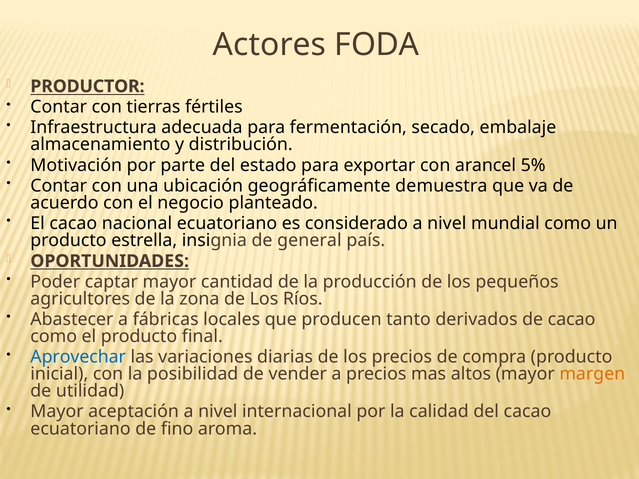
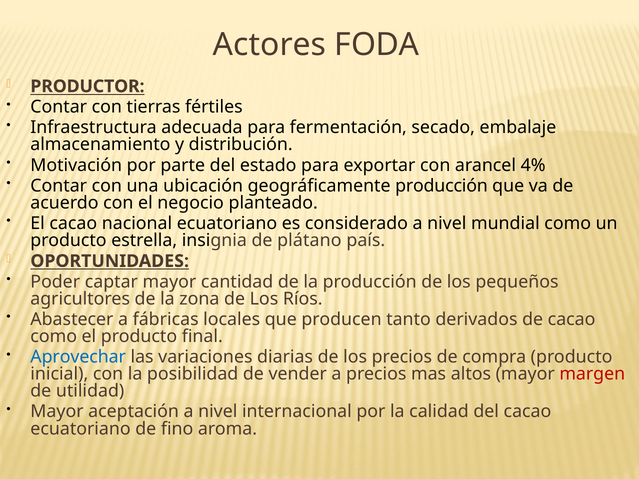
5%: 5% -> 4%
geográficamente demuestra: demuestra -> producción
general: general -> plátano
margen colour: orange -> red
